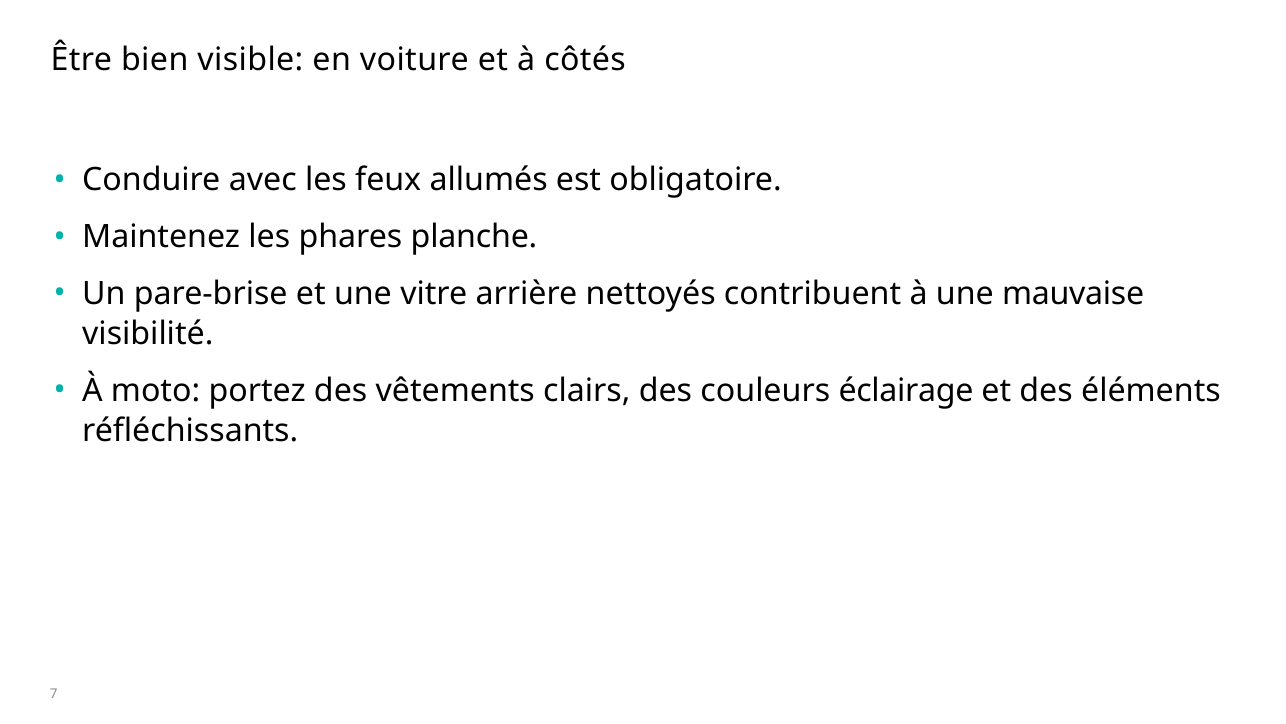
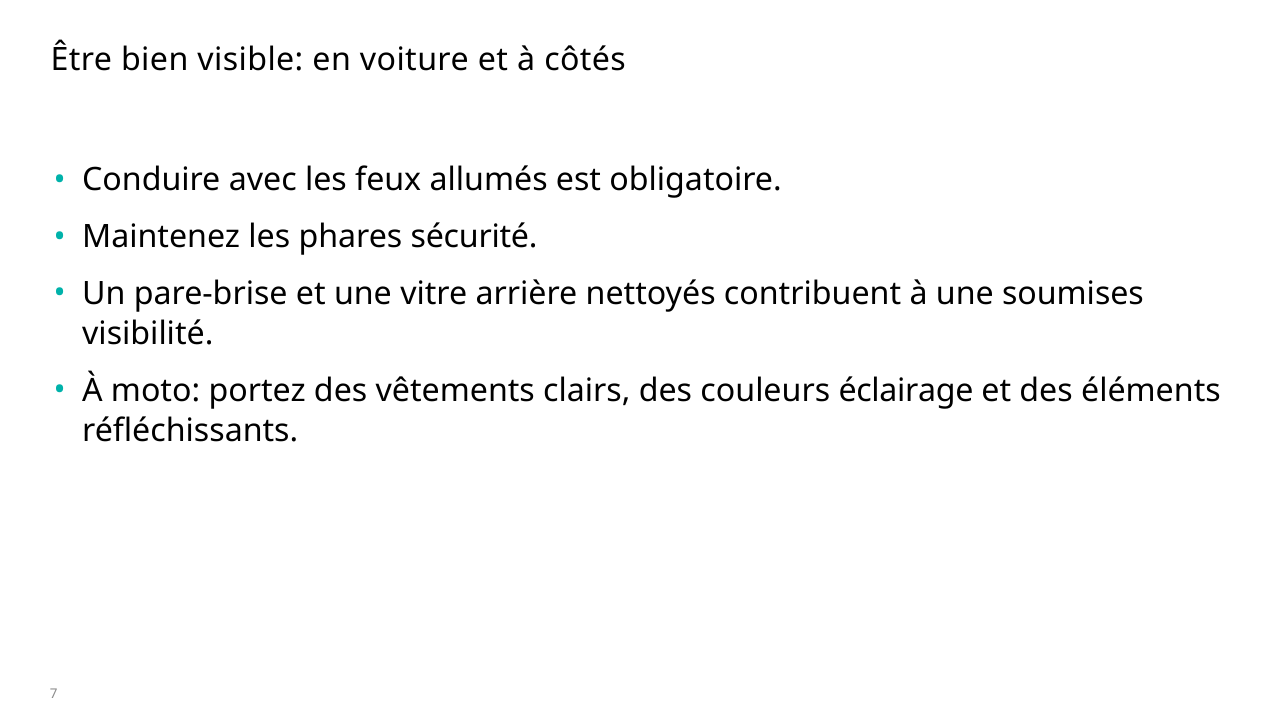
planche: planche -> sécurité
mauvaise: mauvaise -> soumises
